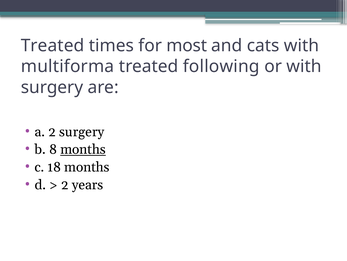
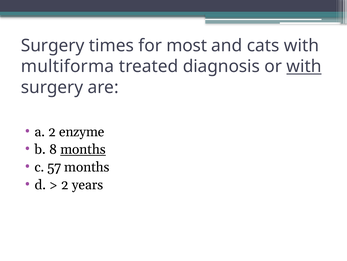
Treated at (53, 45): Treated -> Surgery
following: following -> diagnosis
with at (304, 66) underline: none -> present
2 surgery: surgery -> enzyme
18: 18 -> 57
